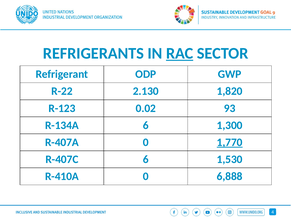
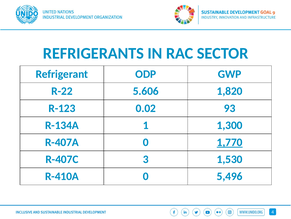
RAC underline: present -> none
2.130: 2.130 -> 5.606
R-134A 6: 6 -> 1
R-407C 6: 6 -> 3
6,888: 6,888 -> 5,496
